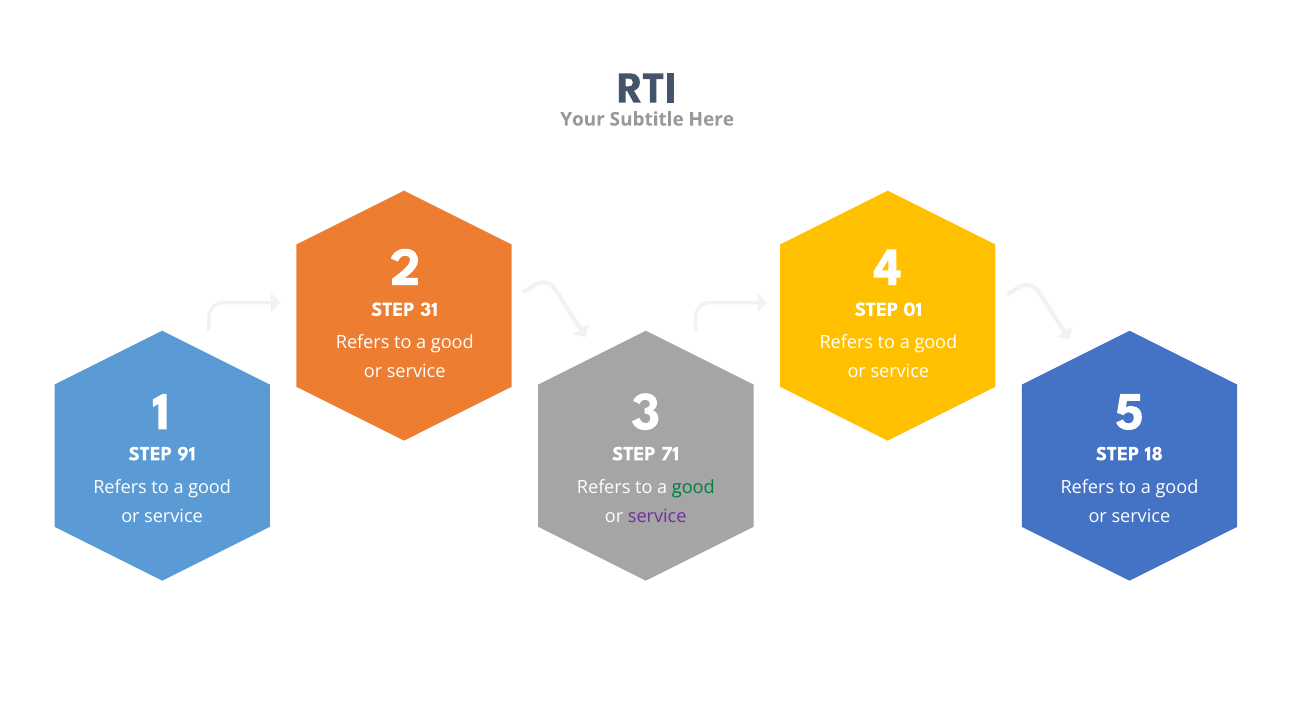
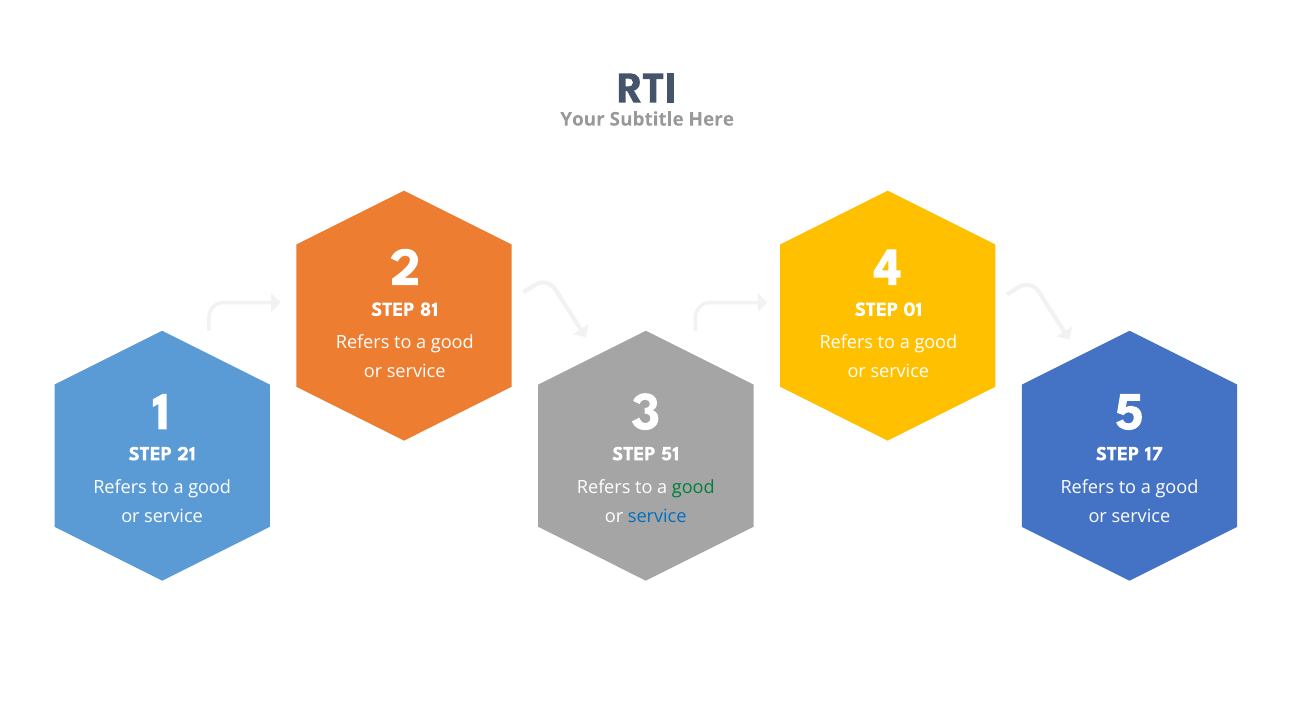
31: 31 -> 81
91: 91 -> 21
71: 71 -> 51
18: 18 -> 17
service at (657, 516) colour: purple -> blue
